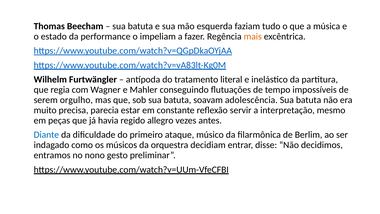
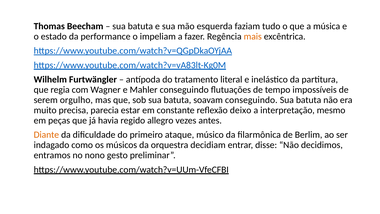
soavam adolescência: adolescência -> conseguindo
servir: servir -> deixo
Diante colour: blue -> orange
